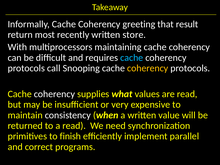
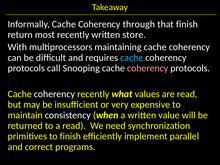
greeting: greeting -> through
that result: result -> finish
coherency at (148, 68) colour: yellow -> pink
coherency supplies: supplies -> recently
